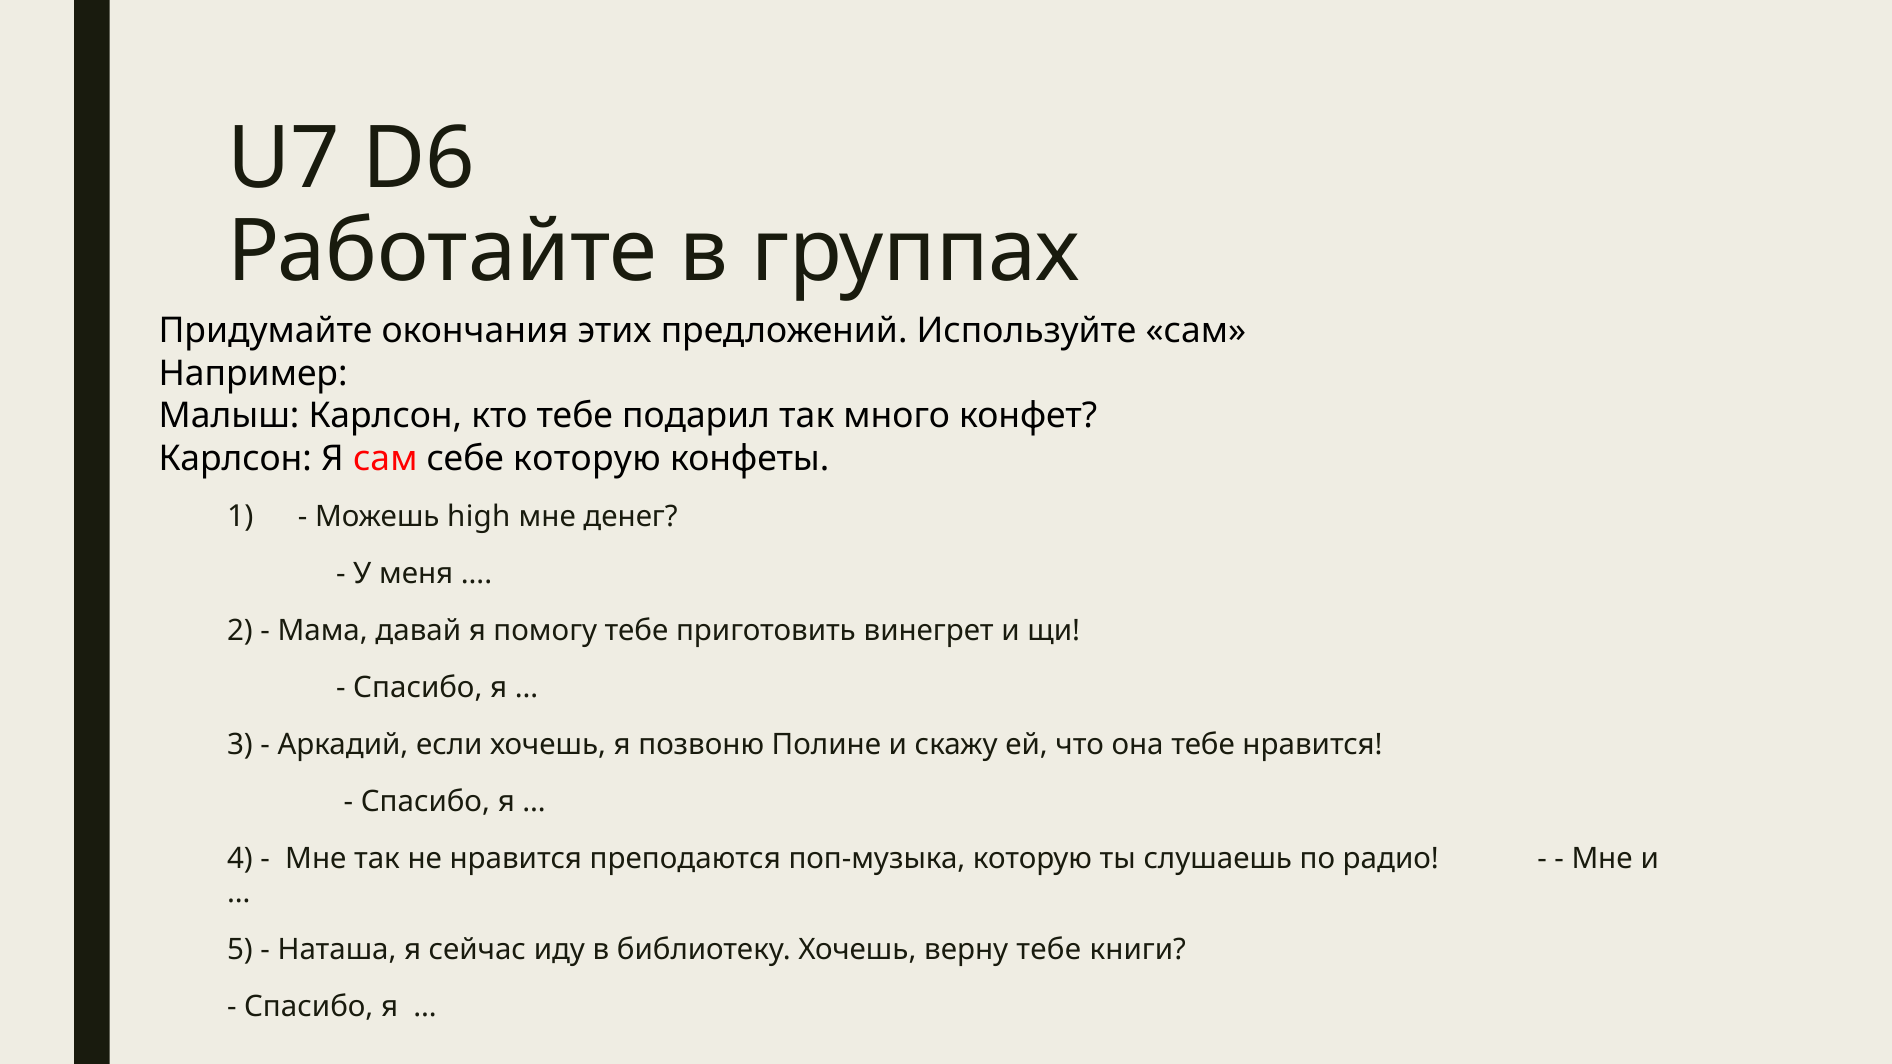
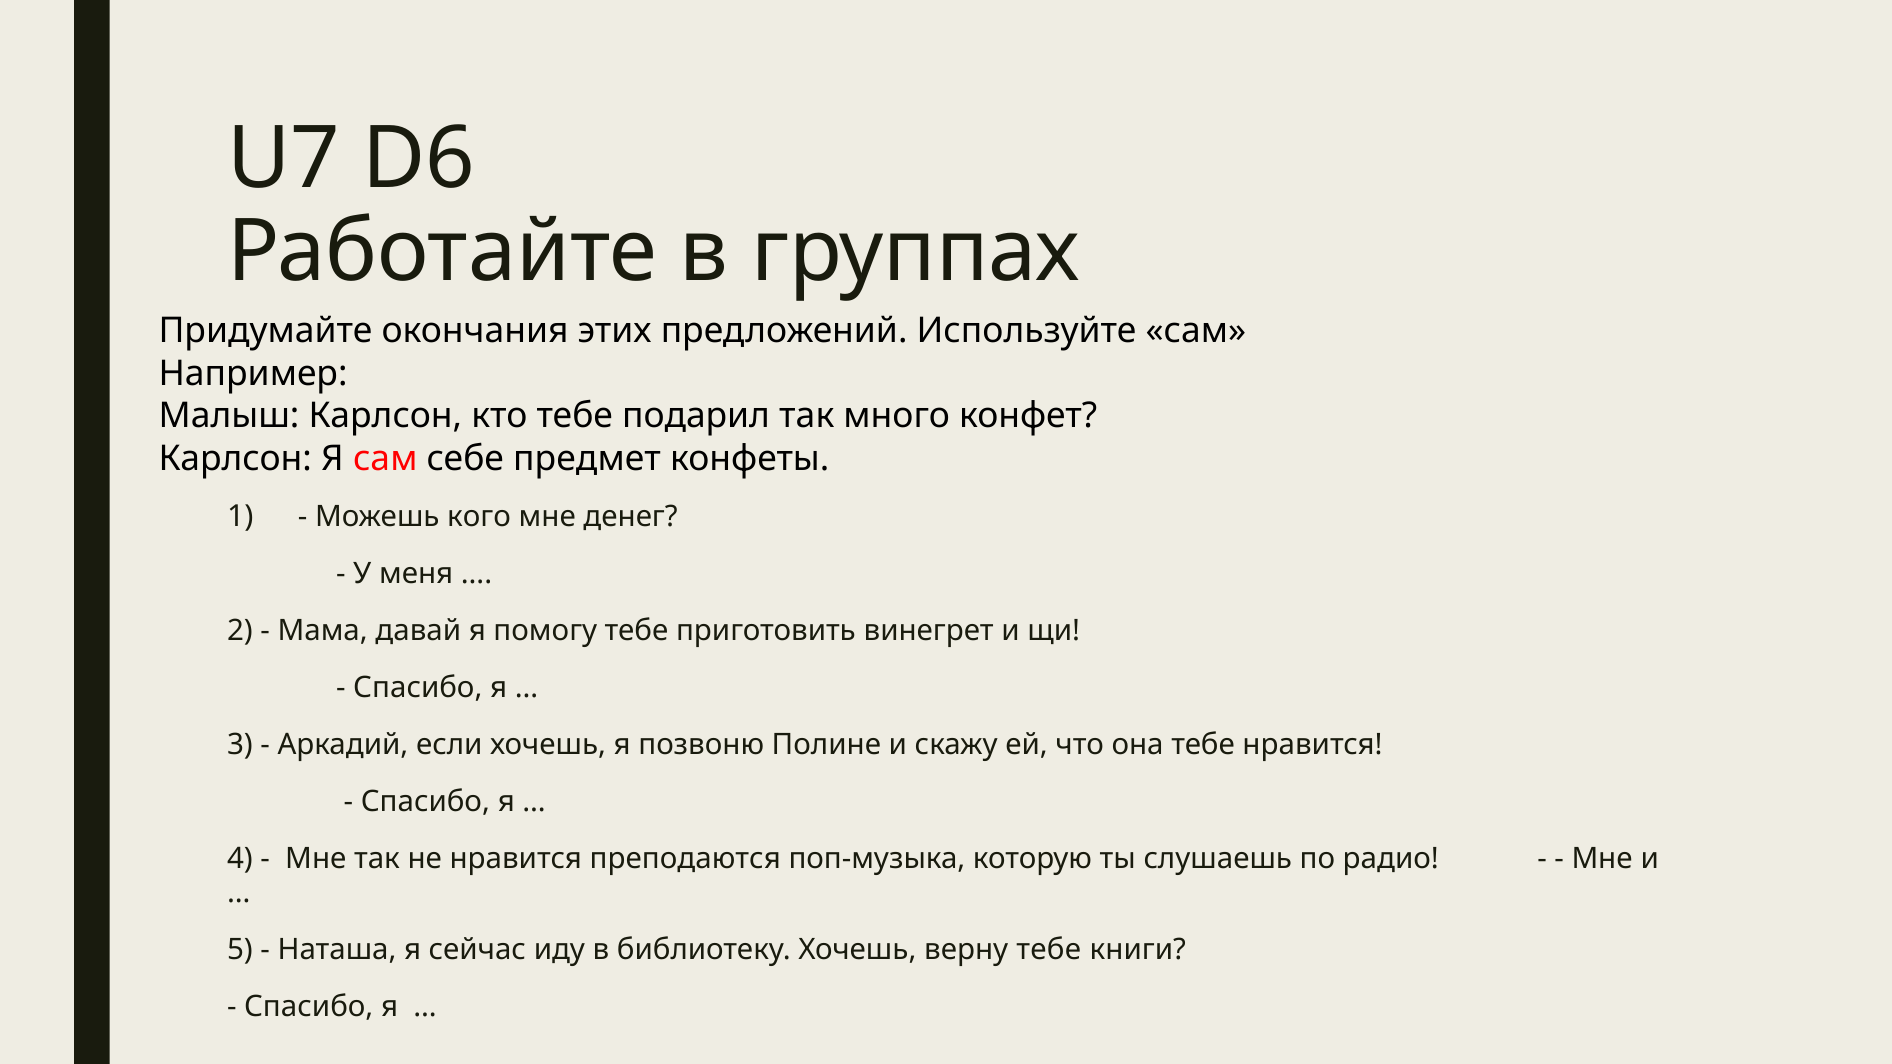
себе которую: которую -> предмет
high: high -> кого
